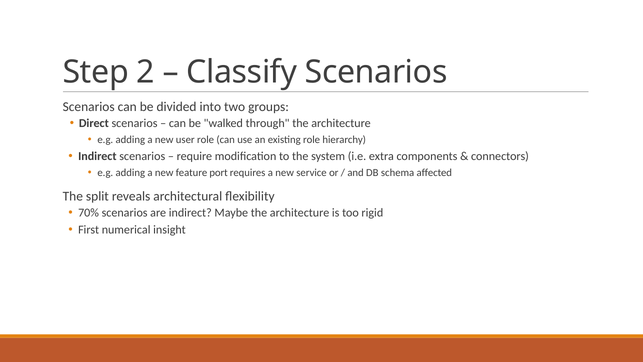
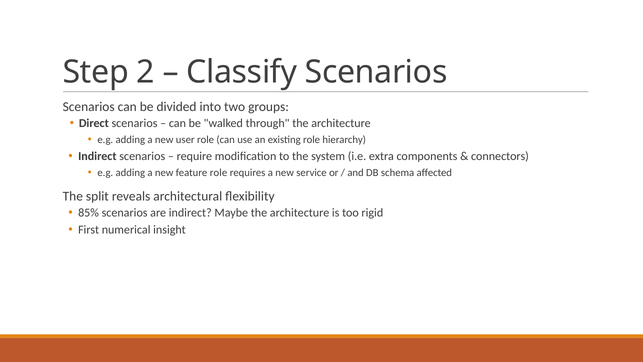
feature port: port -> role
70%: 70% -> 85%
